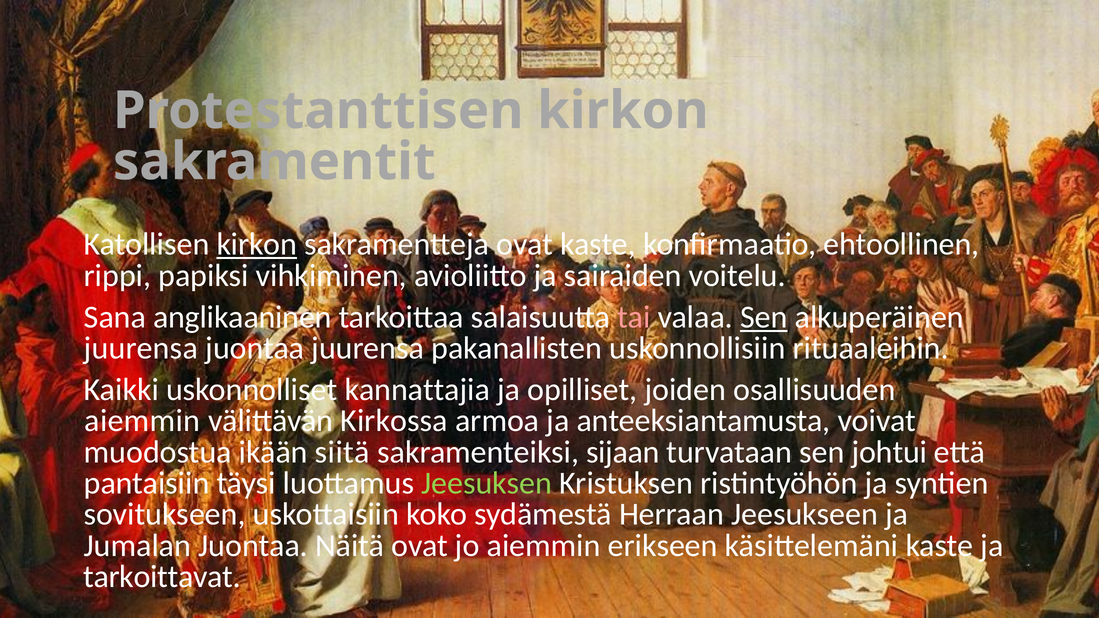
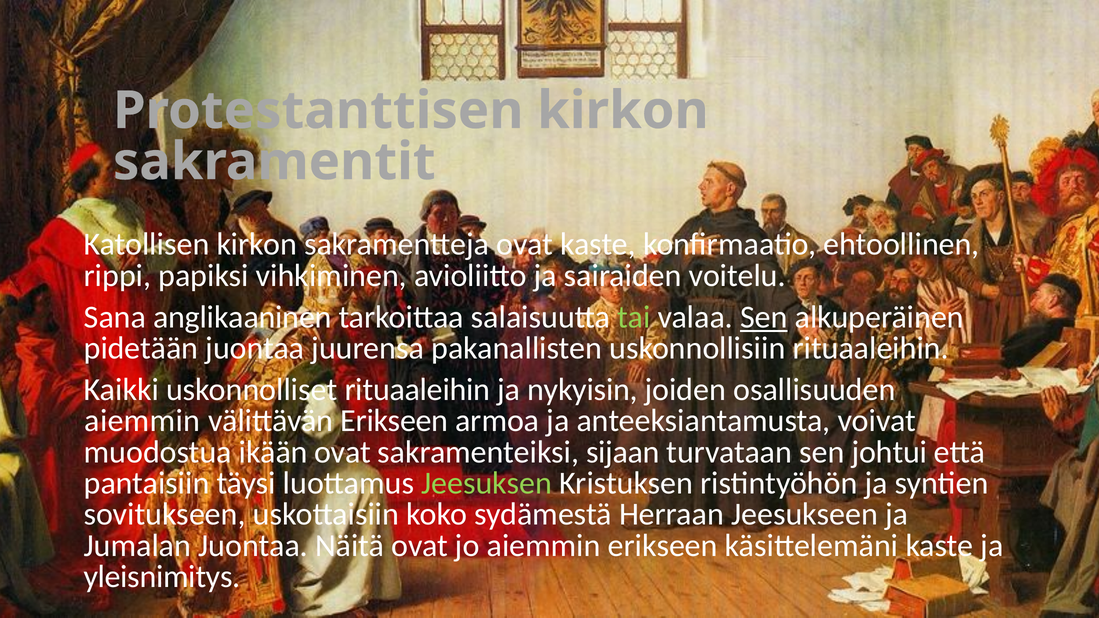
kirkon at (257, 244) underline: present -> none
tai colour: pink -> light green
juurensa at (141, 348): juurensa -> pidetään
uskonnolliset kannattajia: kannattajia -> rituaaleihin
opilliset: opilliset -> nykyisin
välittävän Kirkossa: Kirkossa -> Erikseen
ikään siitä: siitä -> ovat
tarkoittavat: tarkoittavat -> yleisnimitys
